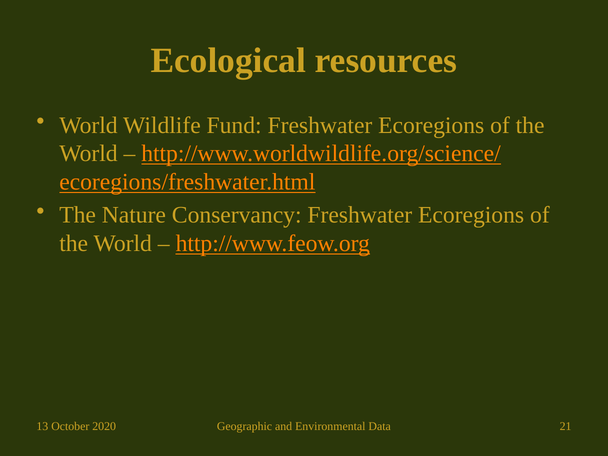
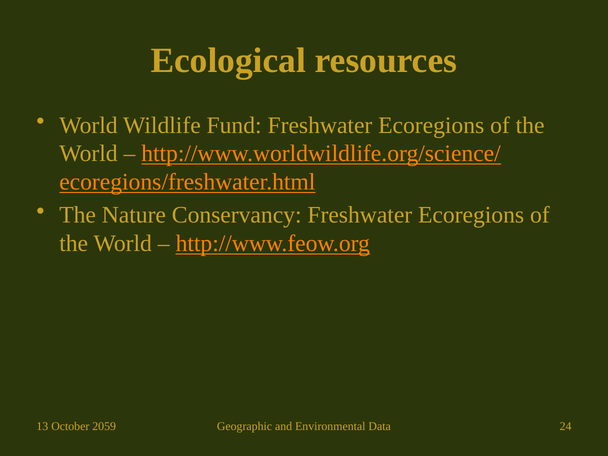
2020: 2020 -> 2059
21: 21 -> 24
